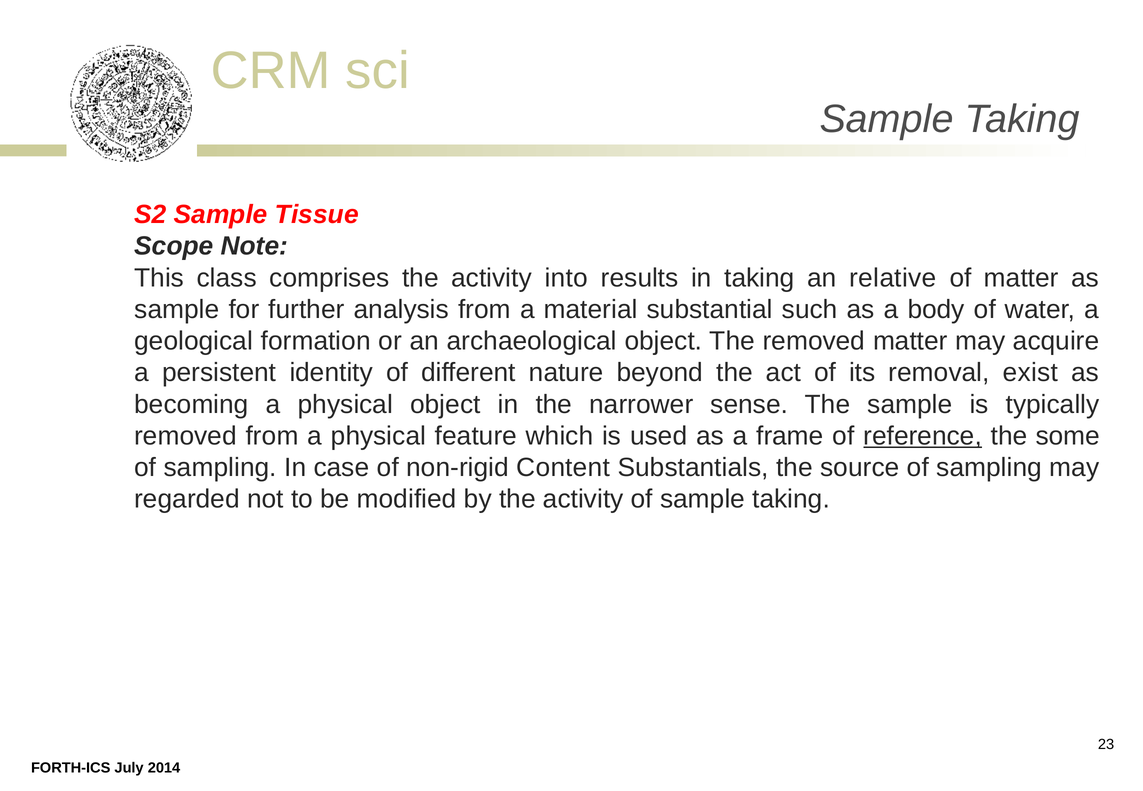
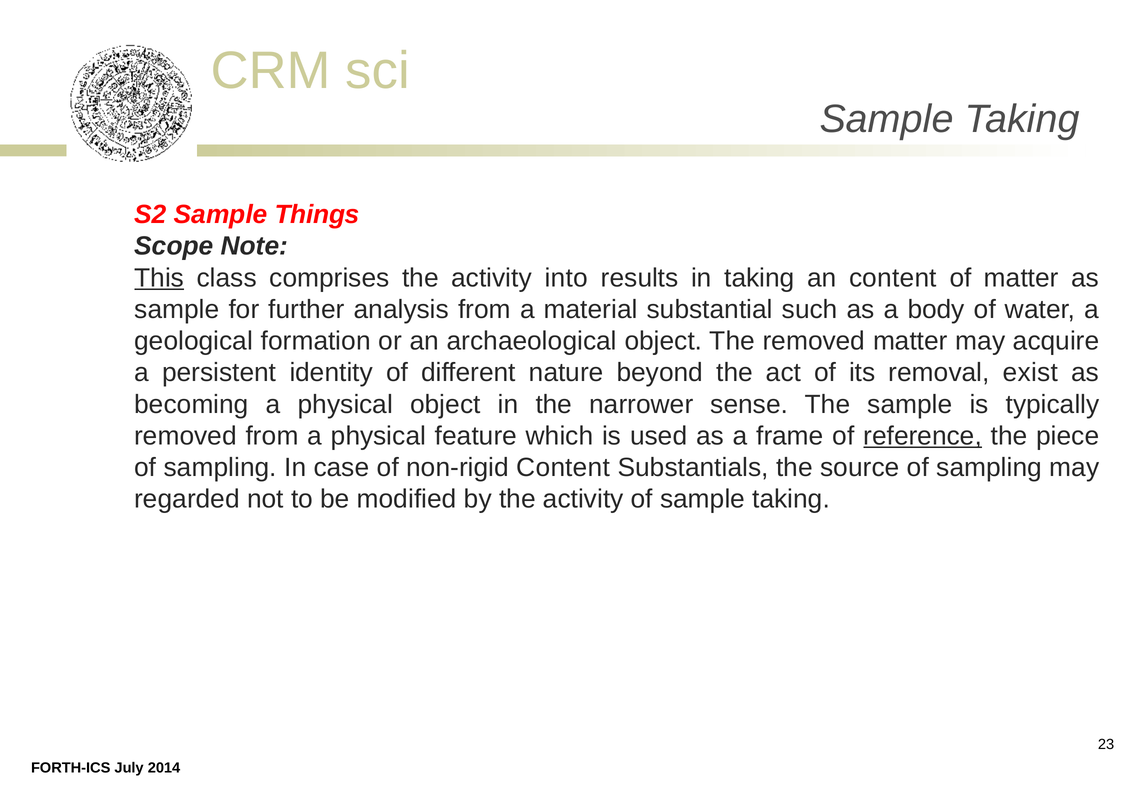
Tissue: Tissue -> Things
This underline: none -> present
an relative: relative -> content
some: some -> piece
